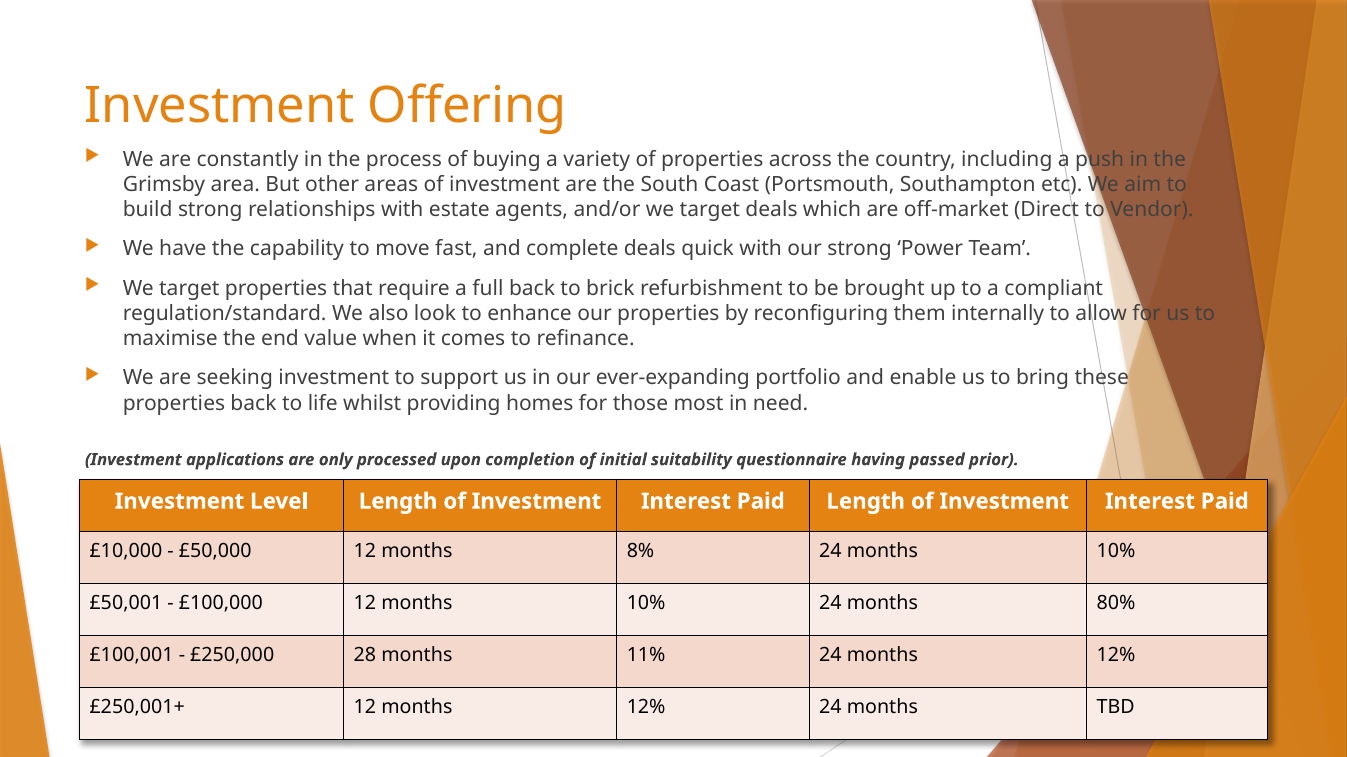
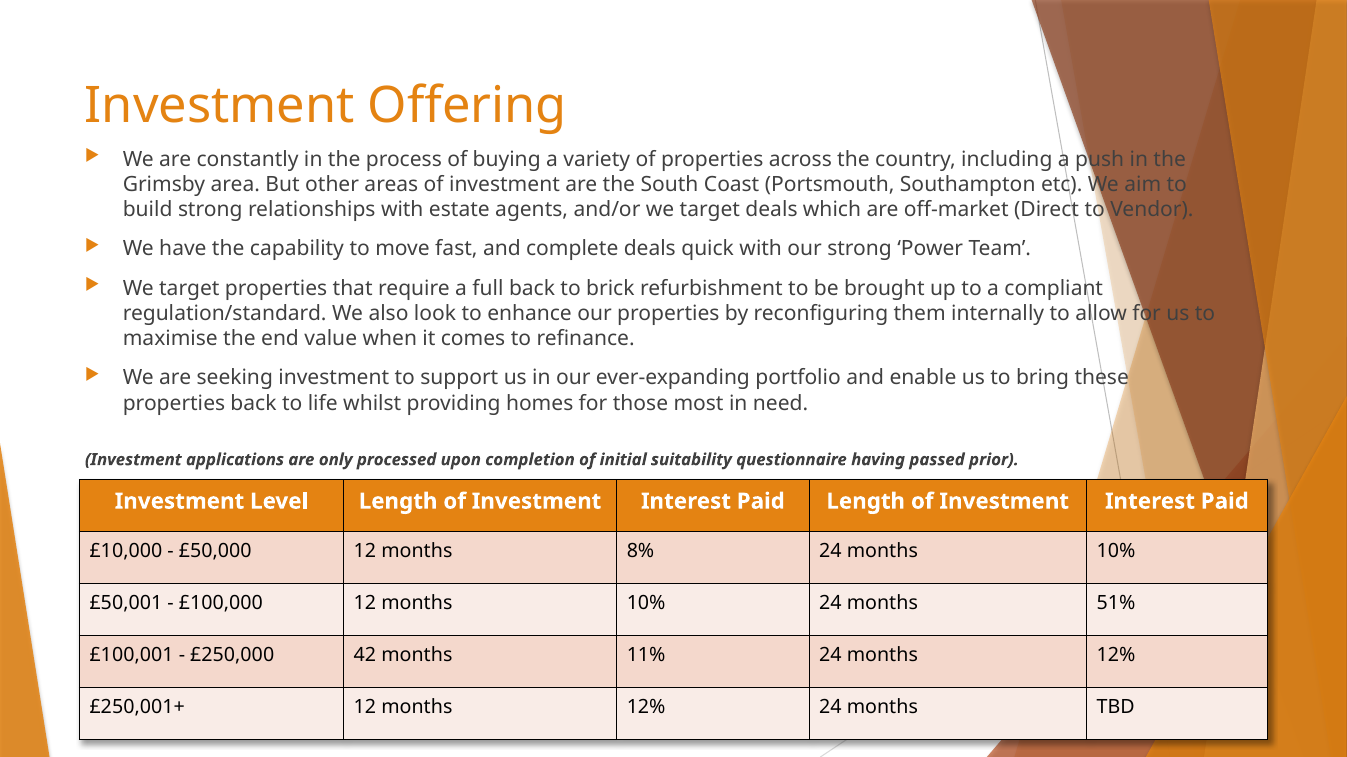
80%: 80% -> 51%
28: 28 -> 42
